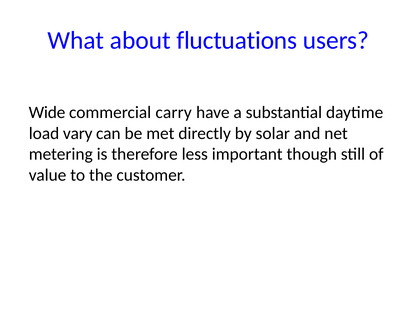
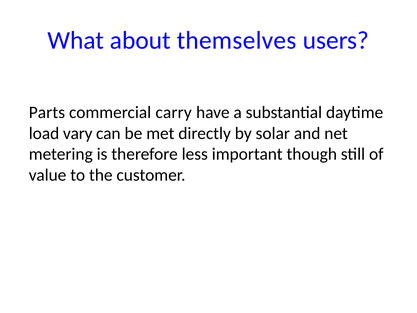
fluctuations: fluctuations -> themselves
Wide: Wide -> Parts
